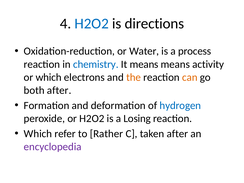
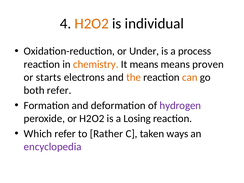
H2O2 at (92, 24) colour: blue -> orange
directions: directions -> individual
Water: Water -> Under
chemistry colour: blue -> orange
activity: activity -> proven
or which: which -> starts
both after: after -> refer
hydrogen colour: blue -> purple
taken after: after -> ways
